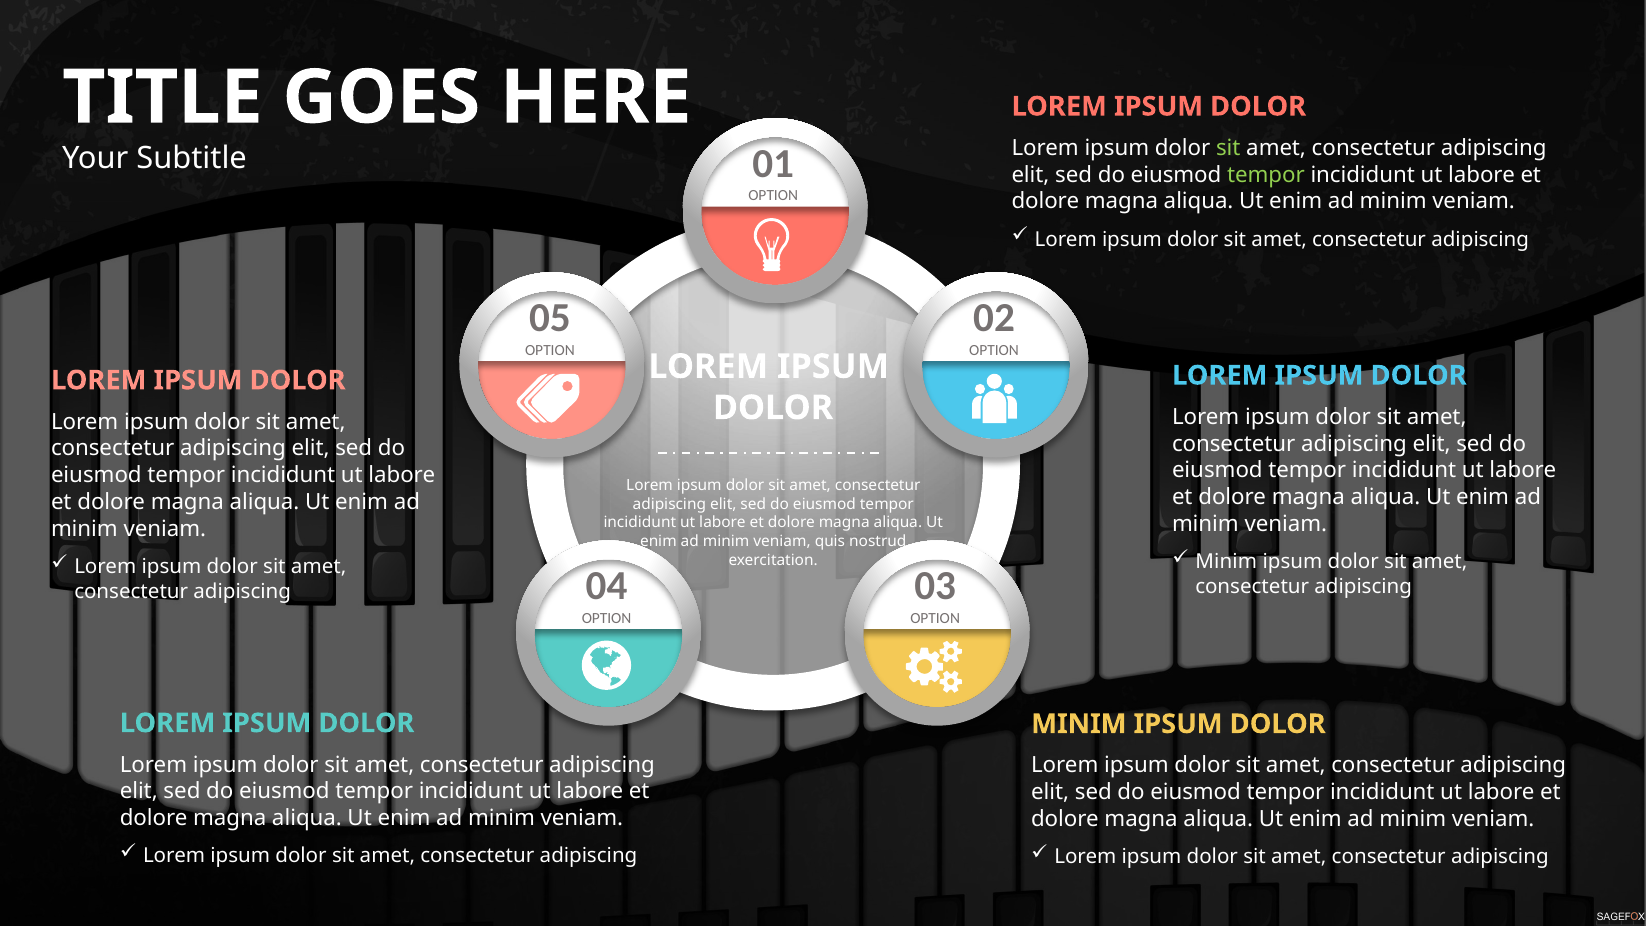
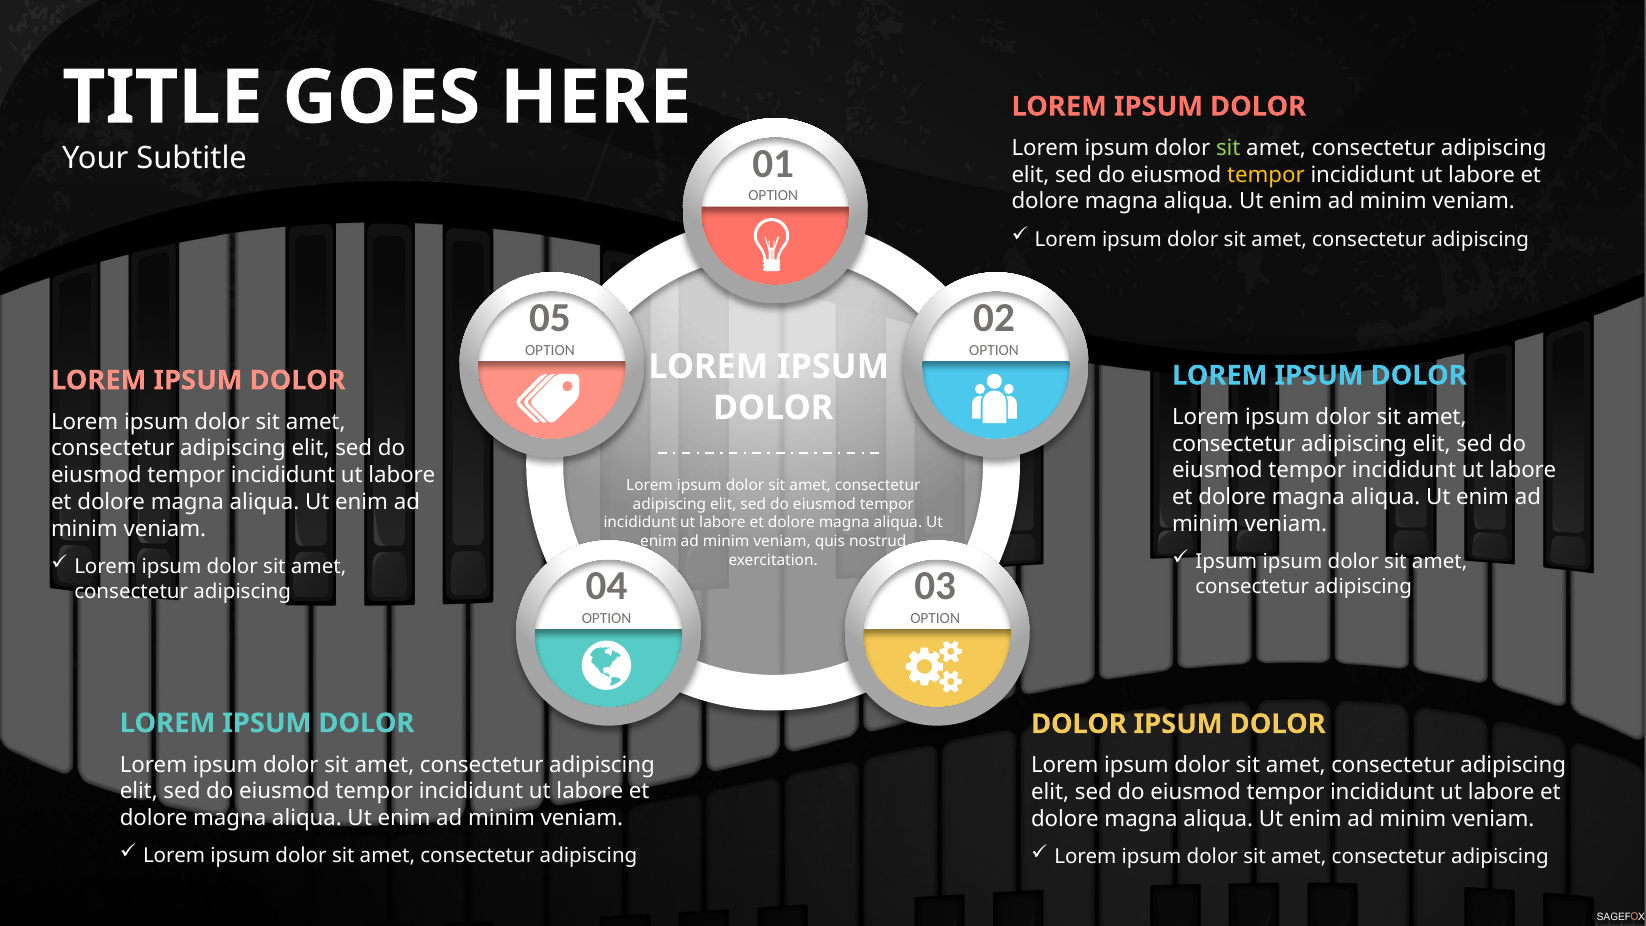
tempor at (1266, 175) colour: light green -> yellow
Minim at (1226, 562): Minim -> Ipsum
MINIM at (1079, 724): MINIM -> DOLOR
